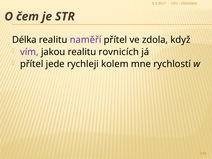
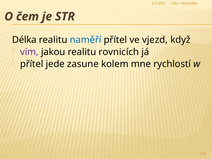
naměří colour: purple -> blue
zdola: zdola -> vjezd
rychleji: rychleji -> zasune
